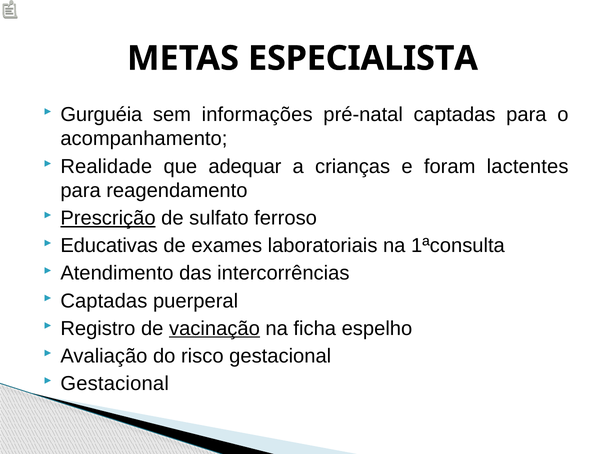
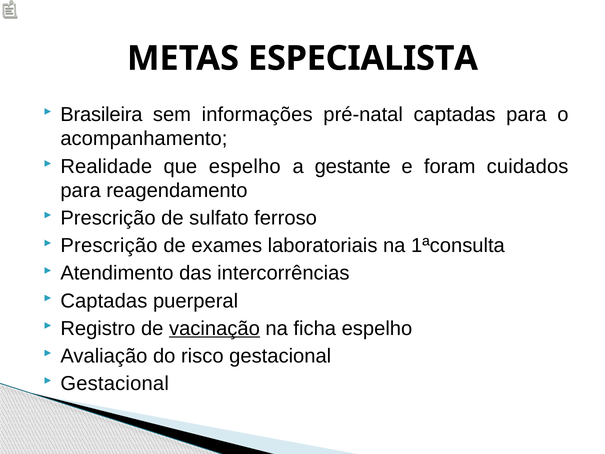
Gurguéia: Gurguéia -> Brasileira
que adequar: adequar -> espelho
crianças: crianças -> gestante
lactentes: lactentes -> cuidados
Prescrição at (108, 218) underline: present -> none
Educativas at (109, 246): Educativas -> Prescrição
